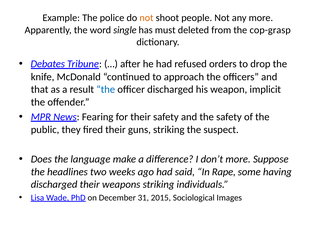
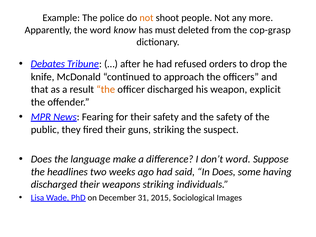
single: single -> know
the at (106, 89) colour: blue -> orange
implicit: implicit -> explicit
don’t more: more -> word
In Rape: Rape -> Does
